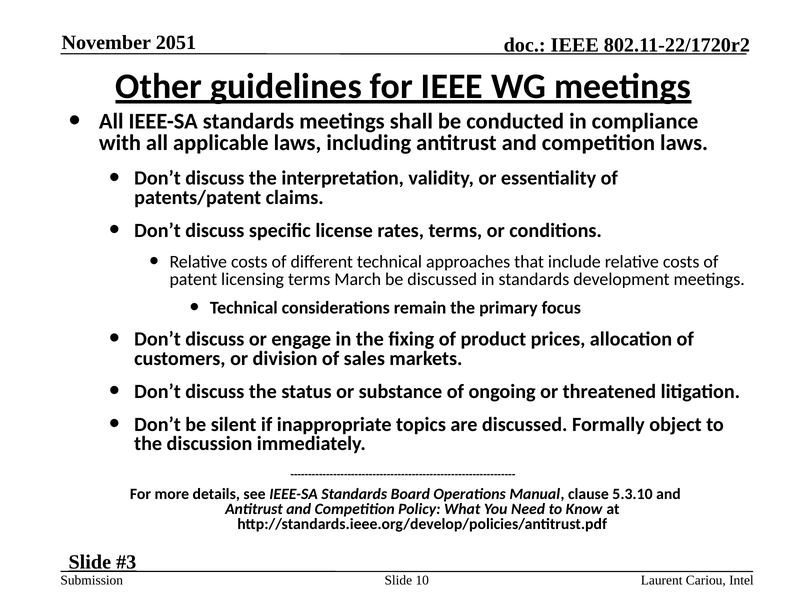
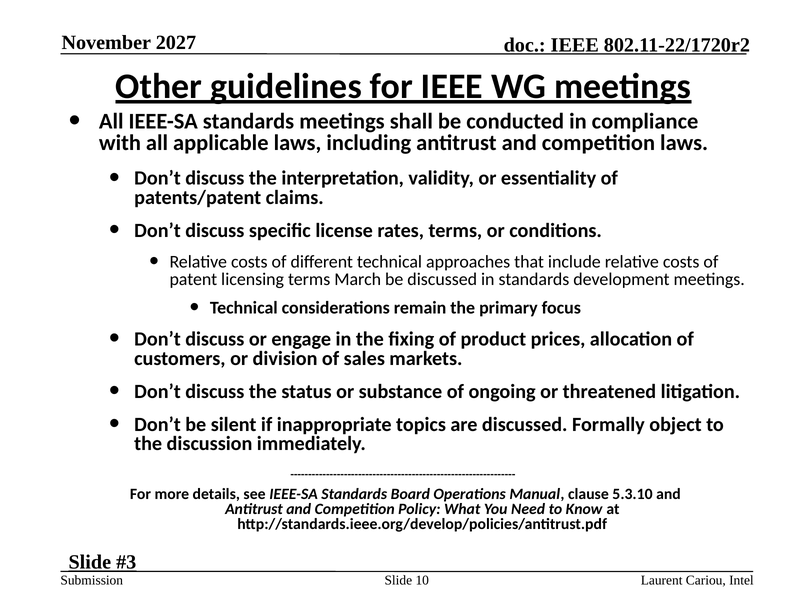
2051: 2051 -> 2027
